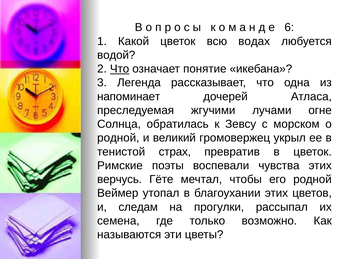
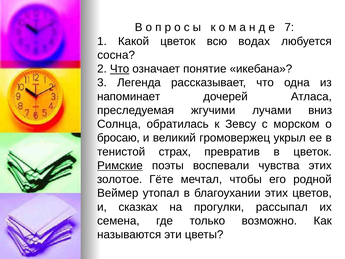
6: 6 -> 7
водой: водой -> сосна
огне: огне -> вниз
родной at (118, 138): родной -> бросаю
Римские underline: none -> present
верчусь: верчусь -> золотое
следам: следам -> сказках
